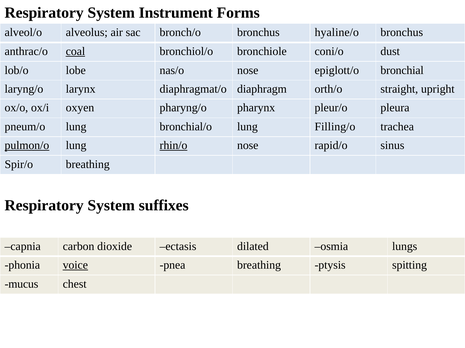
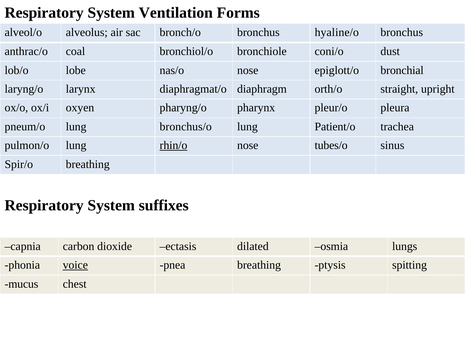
Instrument: Instrument -> Ventilation
coal underline: present -> none
bronchial/o: bronchial/o -> bronchus/o
Filling/o: Filling/o -> Patient/o
pulmon/o underline: present -> none
rapid/o: rapid/o -> tubes/o
